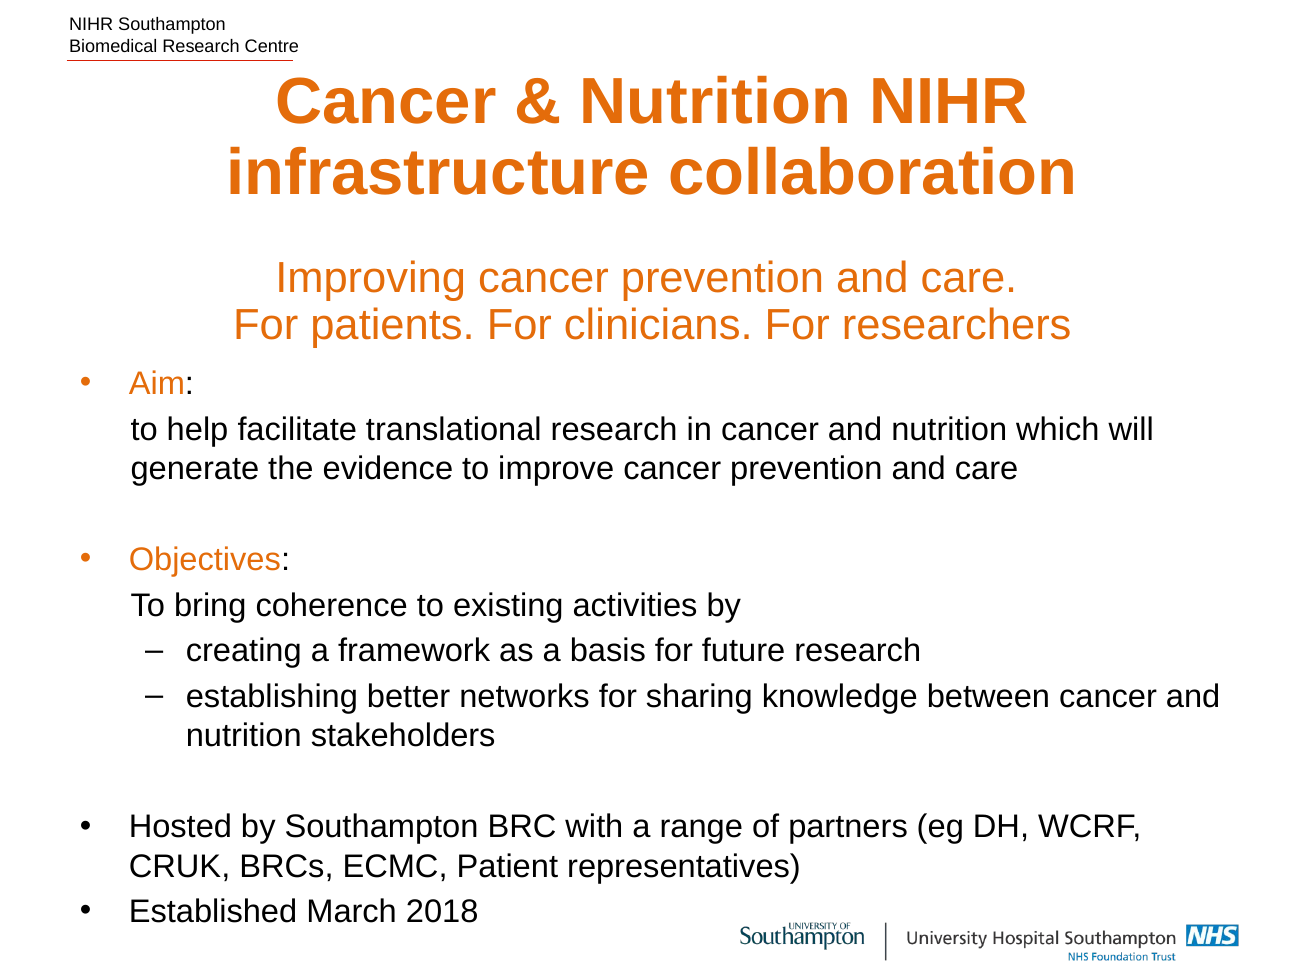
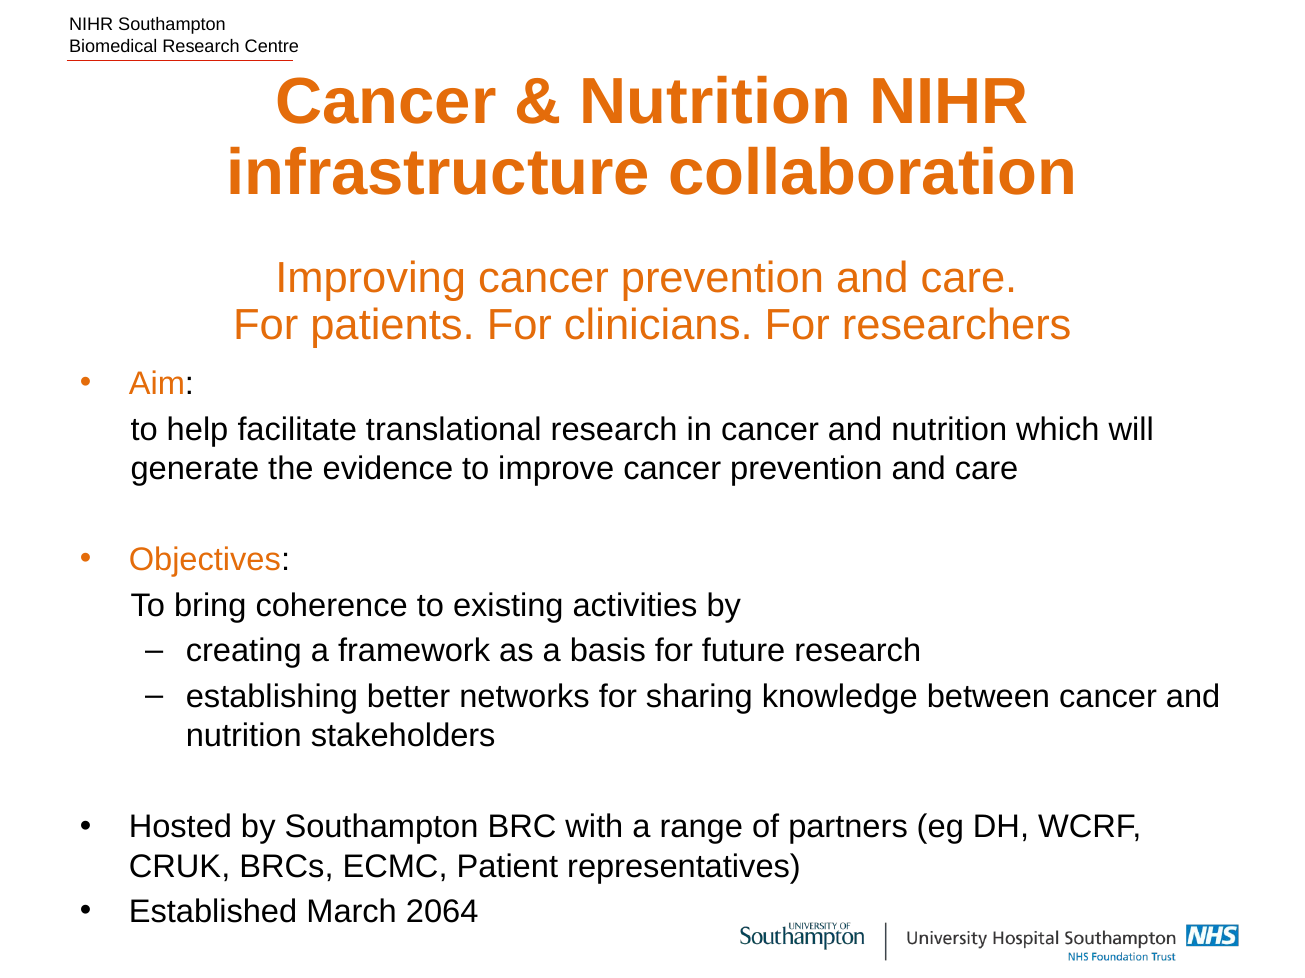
2018: 2018 -> 2064
